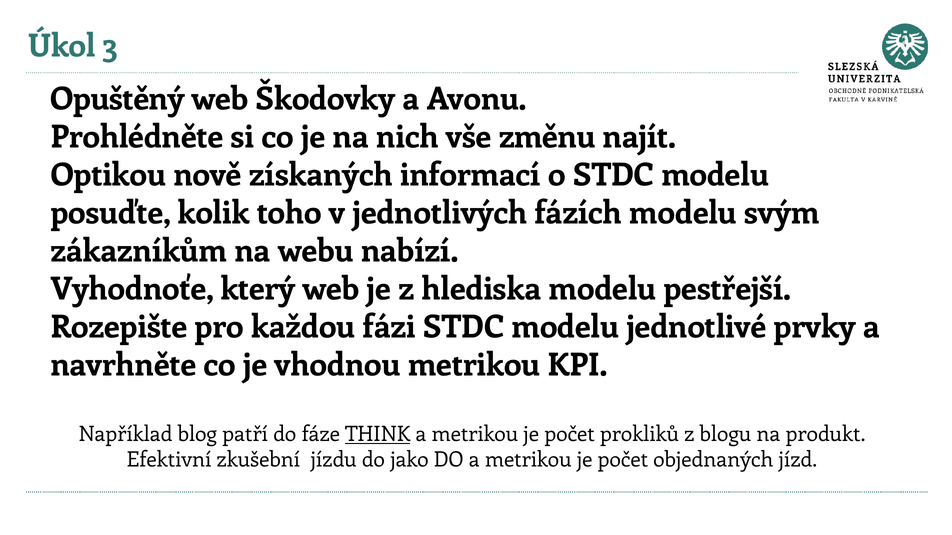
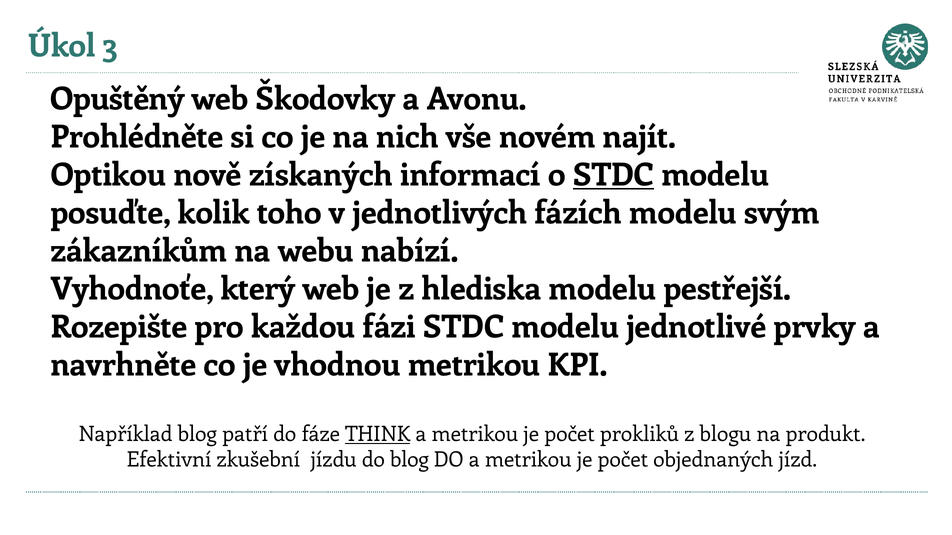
změnu: změnu -> novém
STDC at (614, 175) underline: none -> present
do jako: jako -> blog
